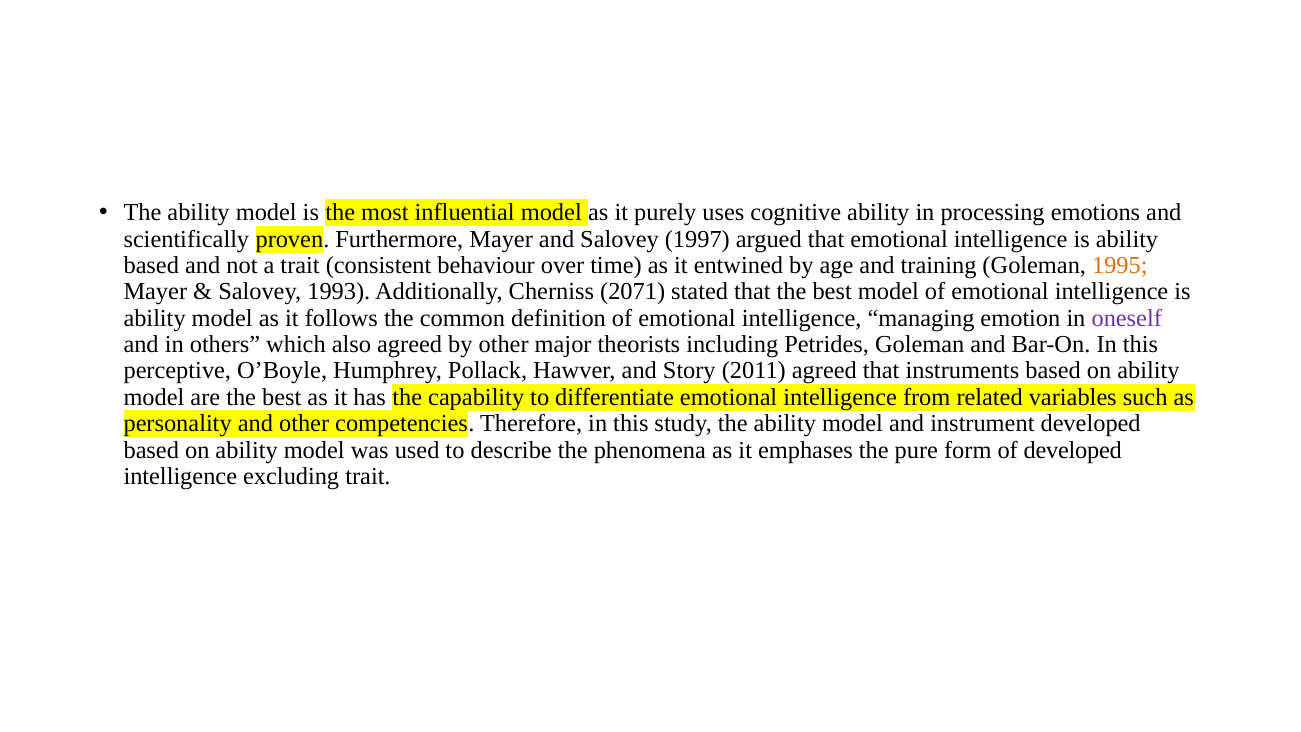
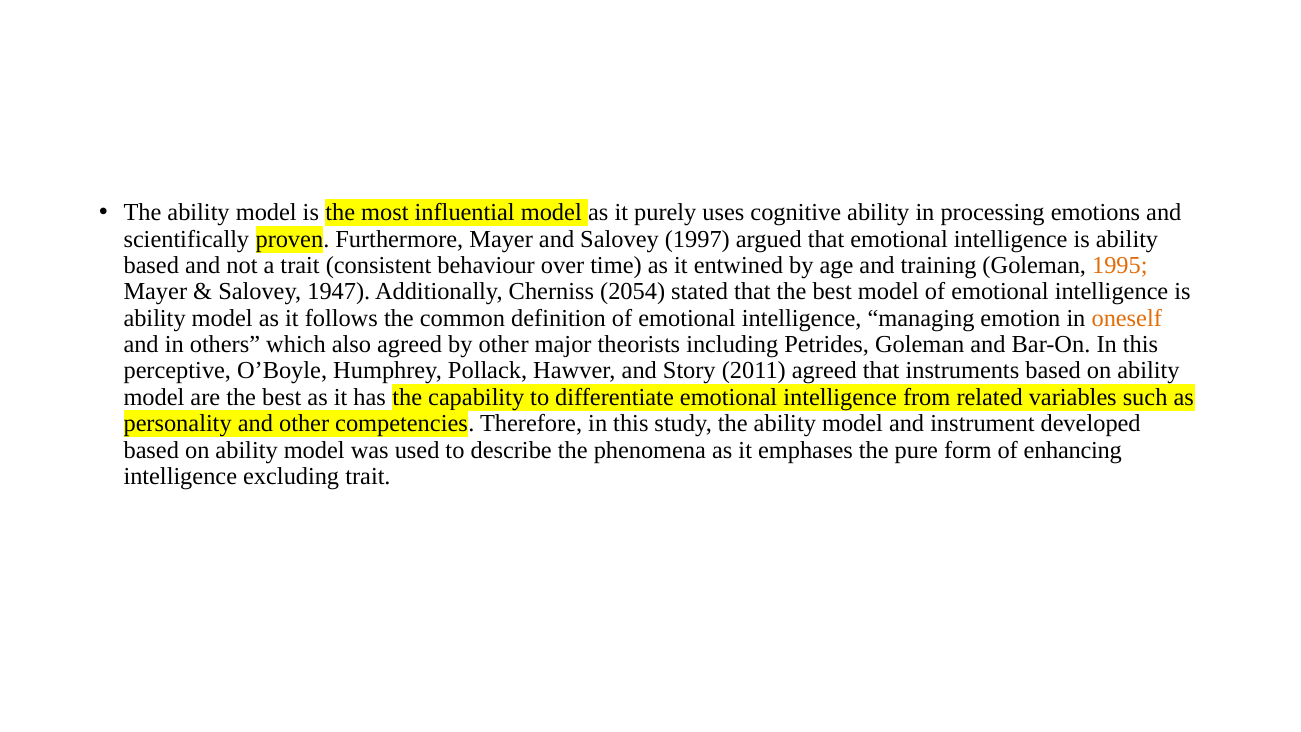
1993: 1993 -> 1947
2071: 2071 -> 2054
oneself colour: purple -> orange
of developed: developed -> enhancing
